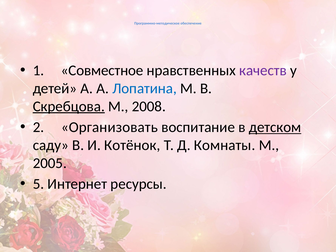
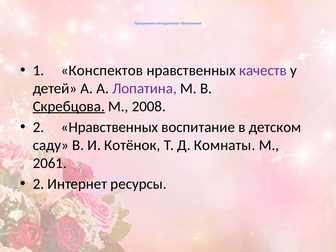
Совместное: Совместное -> Конспектов
Лопатина colour: blue -> purple
2 Организовать: Организовать -> Нравственных
детском underline: present -> none
2005: 2005 -> 2061
5 at (38, 184): 5 -> 2
